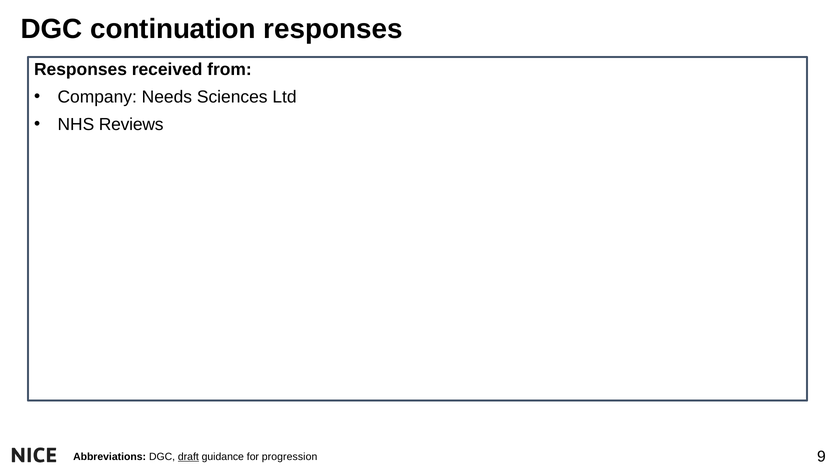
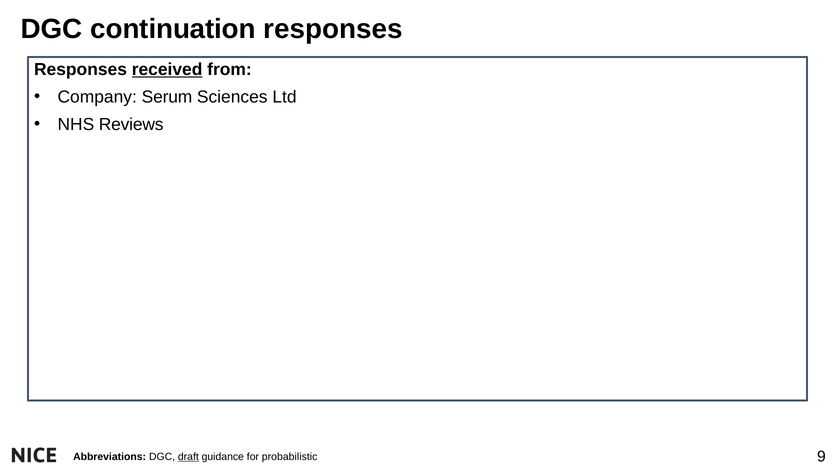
received underline: none -> present
Needs: Needs -> Serum
progression: progression -> probabilistic
